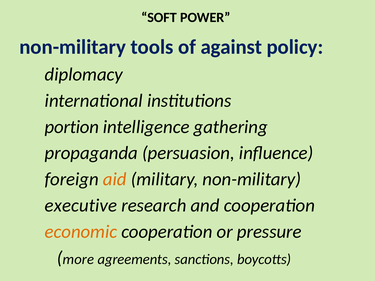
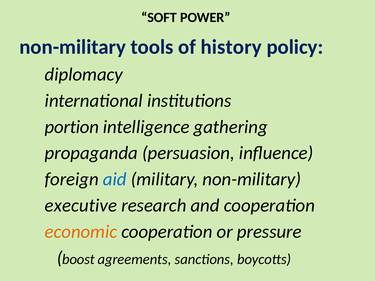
against: against -> history
aid colour: orange -> blue
more: more -> boost
